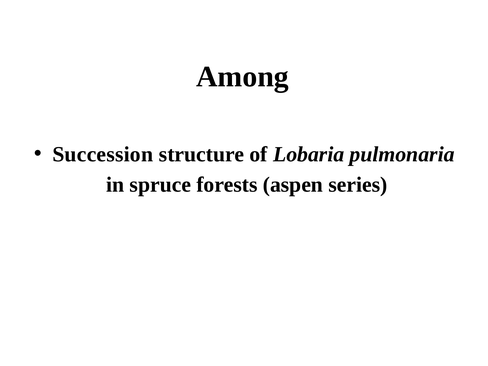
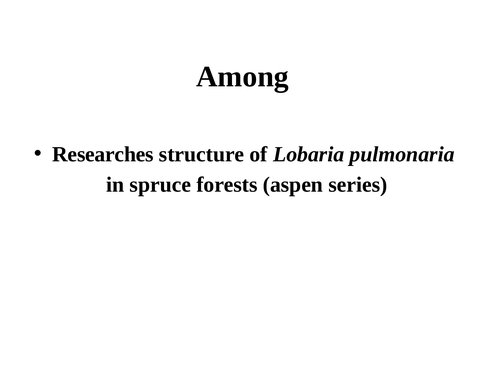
Succession: Succession -> Researches
